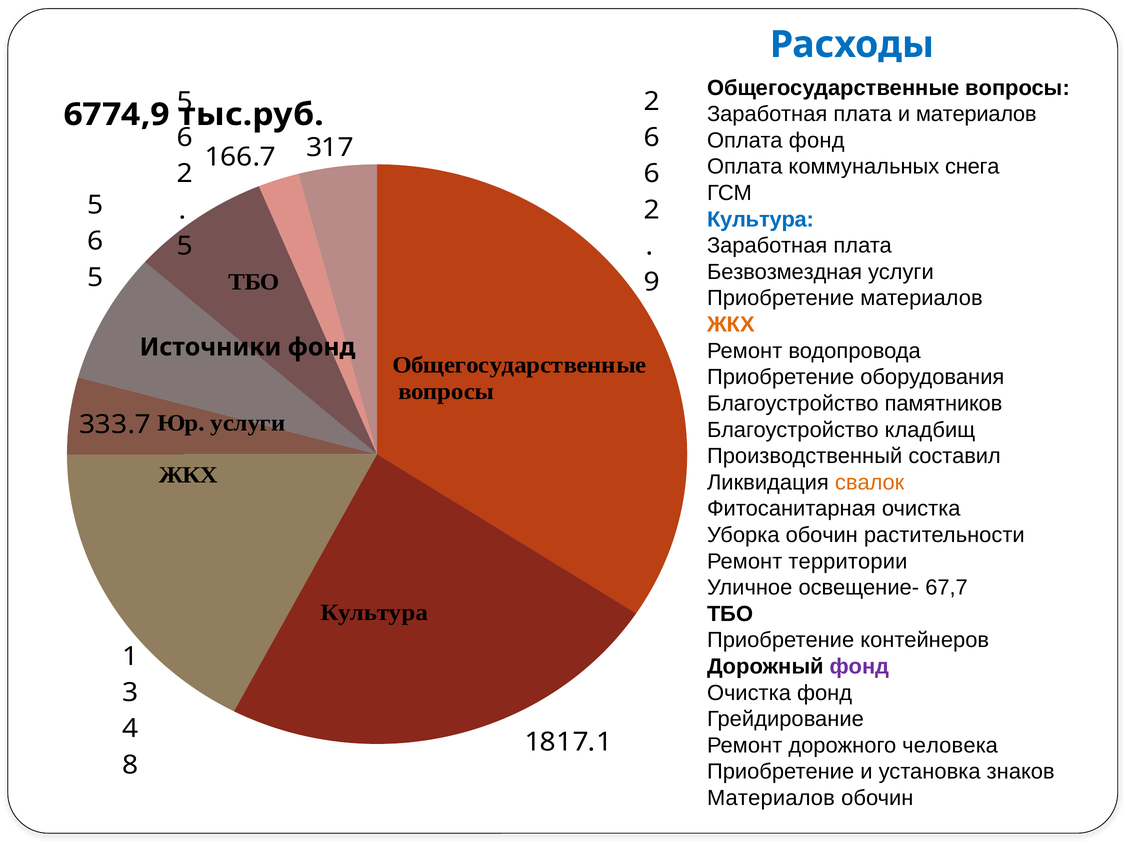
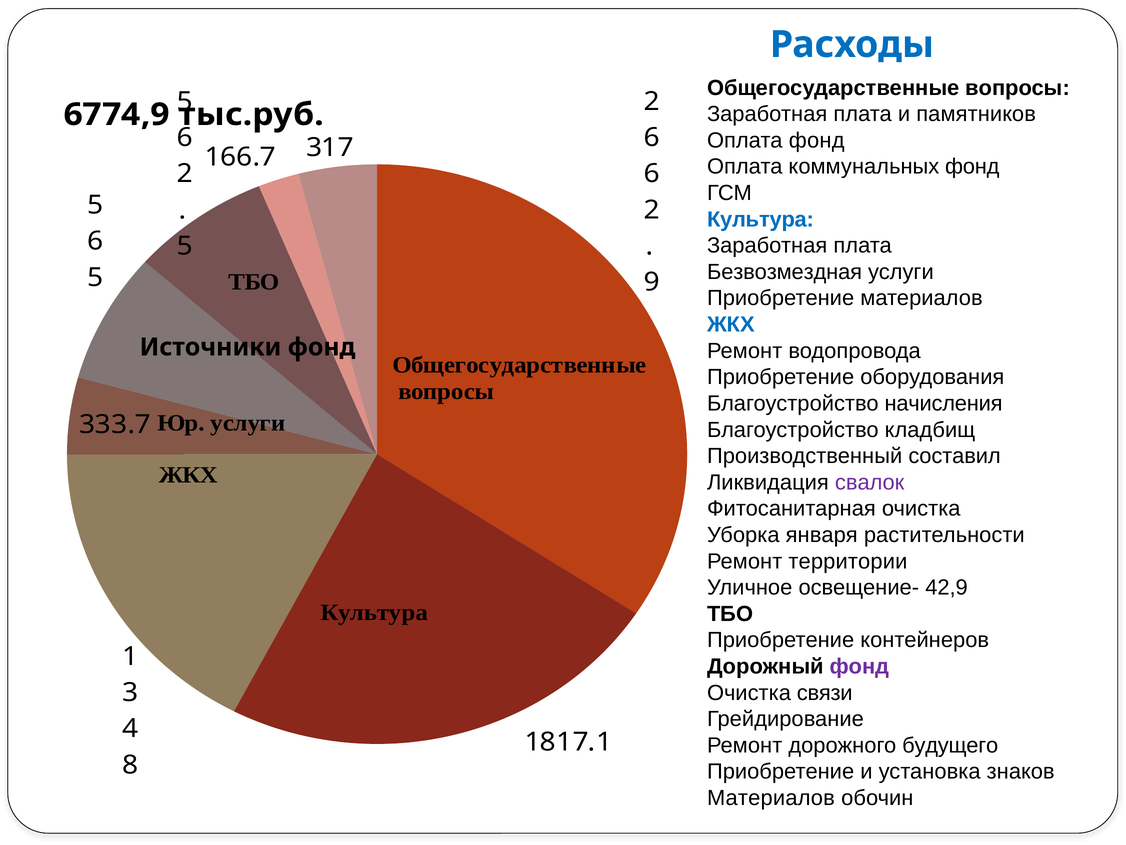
и материалов: материалов -> памятников
коммунальных снега: снега -> фонд
ЖКХ at (731, 324) colour: orange -> blue
памятников: памятников -> начисления
свалок colour: orange -> purple
Уборка обочин: обочин -> января
67,7: 67,7 -> 42,9
Очистка фонд: фонд -> связи
человека: человека -> будущего
